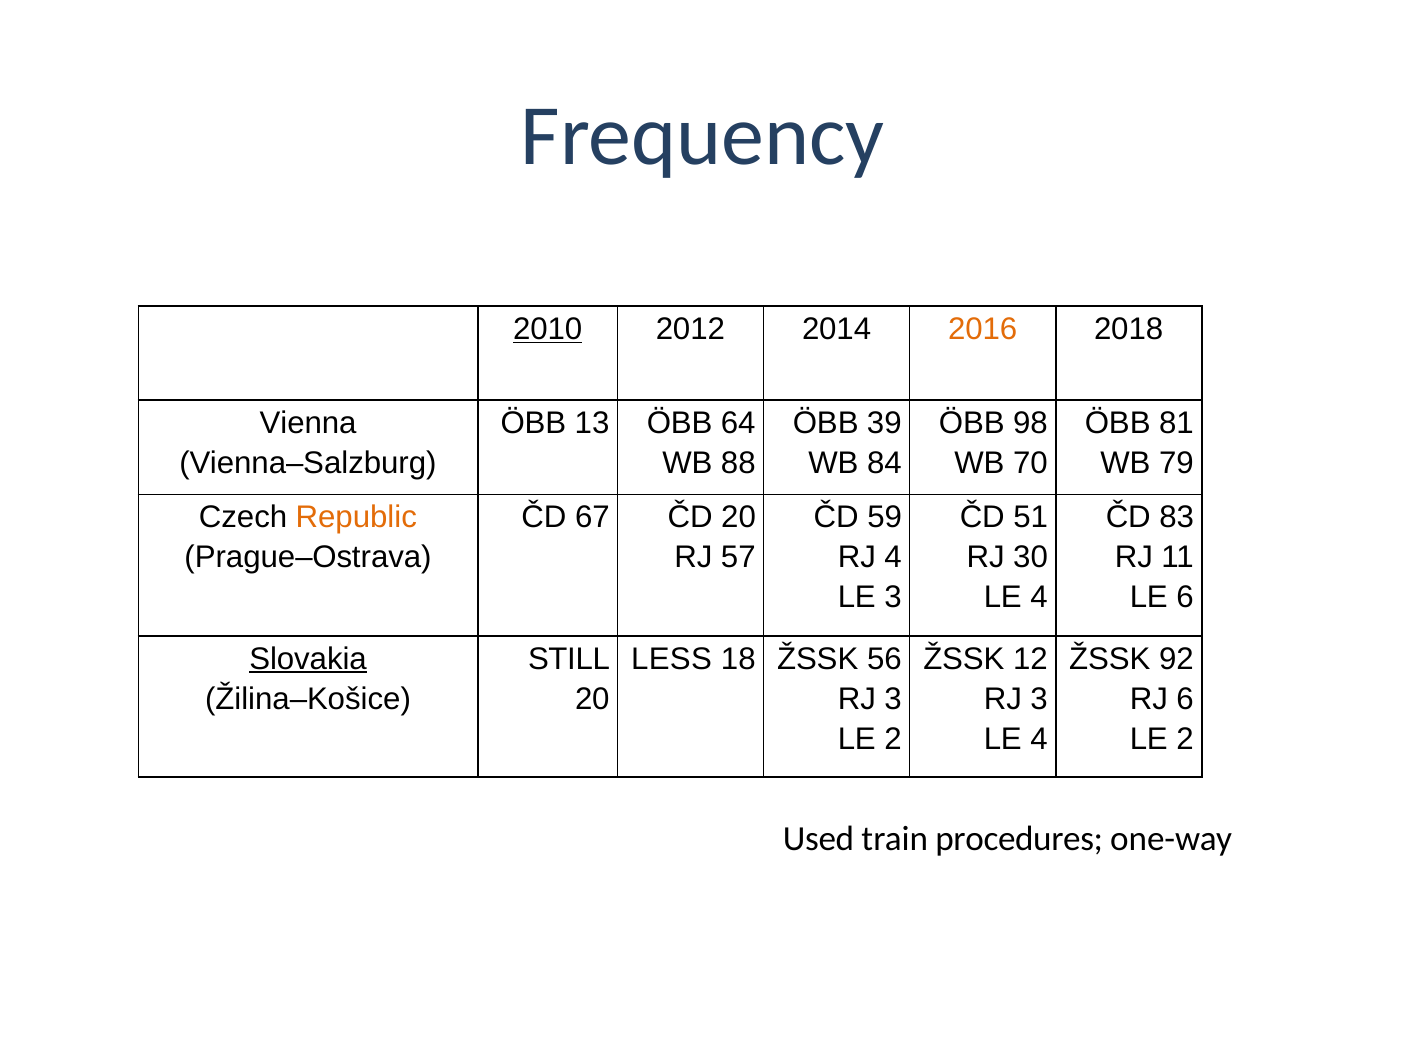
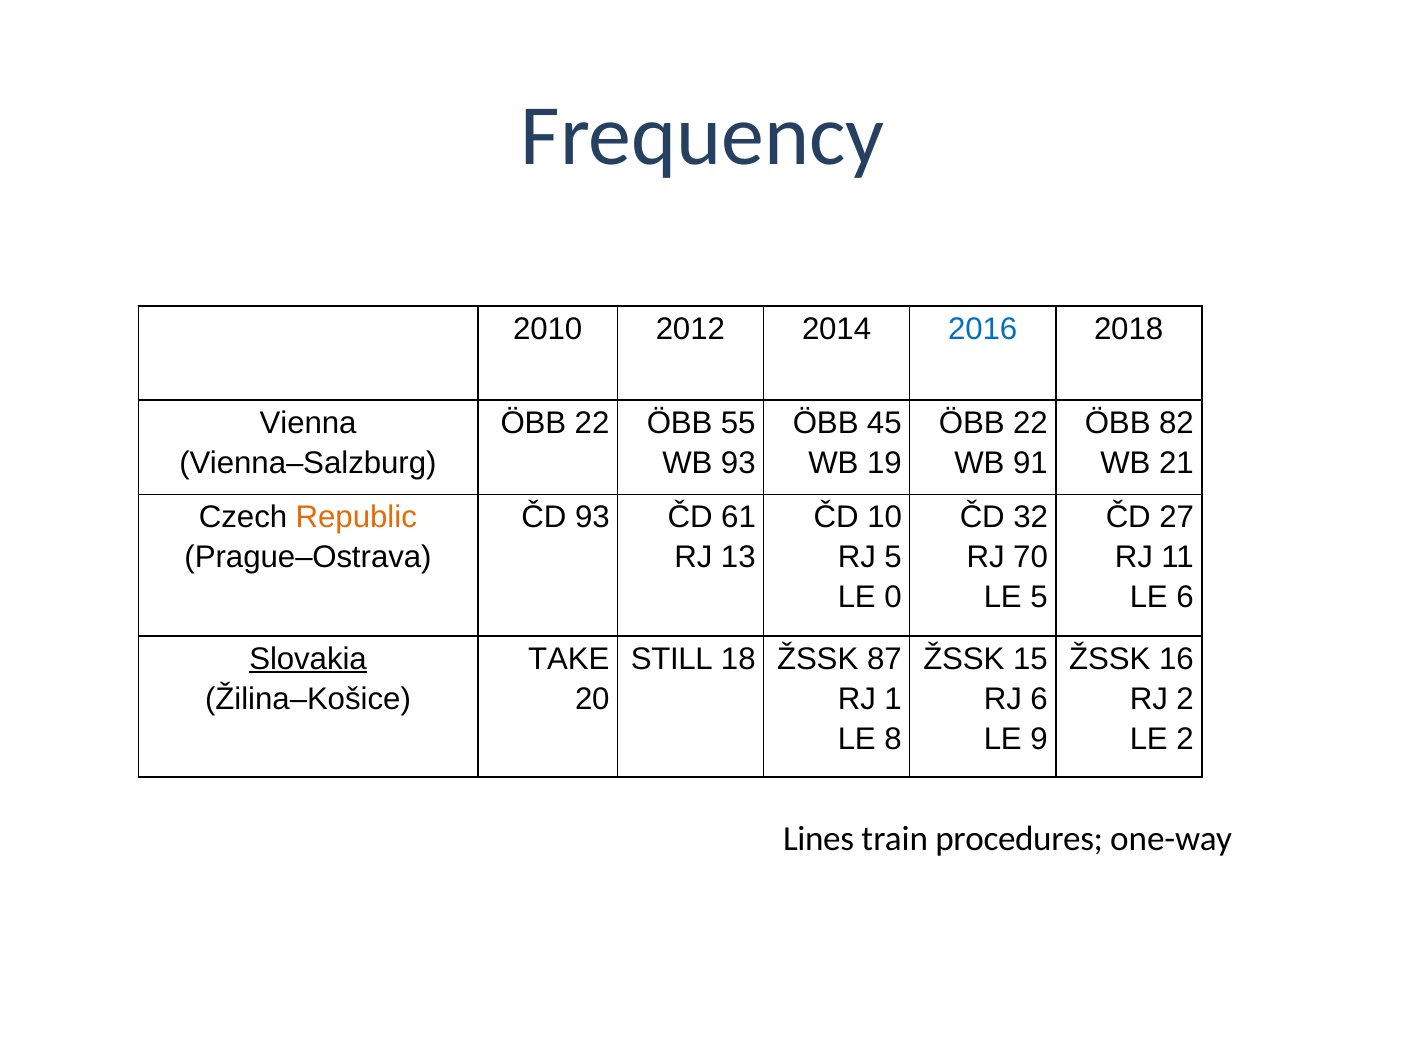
2010 underline: present -> none
2016 colour: orange -> blue
13 at (592, 423): 13 -> 22
64: 64 -> 55
39: 39 -> 45
98 at (1030, 423): 98 -> 22
81: 81 -> 82
WB 88: 88 -> 93
84: 84 -> 19
70: 70 -> 91
79: 79 -> 21
ČD 67: 67 -> 93
ČD 20: 20 -> 61
59: 59 -> 10
51: 51 -> 32
83: 83 -> 27
57: 57 -> 13
RJ 4: 4 -> 5
30: 30 -> 70
LE 3: 3 -> 0
4 at (1039, 597): 4 -> 5
STILL: STILL -> TAKE
LESS: LESS -> STILL
56: 56 -> 87
12: 12 -> 15
92: 92 -> 16
3 at (893, 699): 3 -> 1
3 at (1039, 699): 3 -> 6
RJ 6: 6 -> 2
2 at (893, 738): 2 -> 8
4 at (1039, 738): 4 -> 9
Used: Used -> Lines
